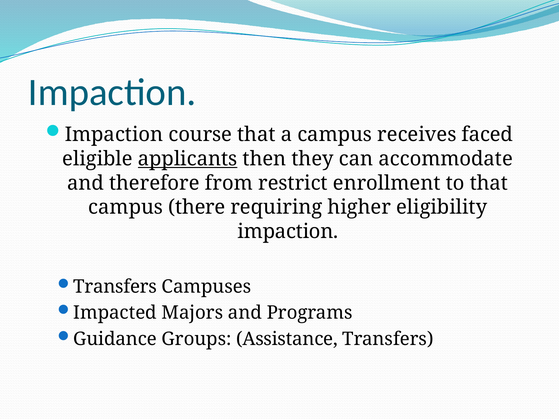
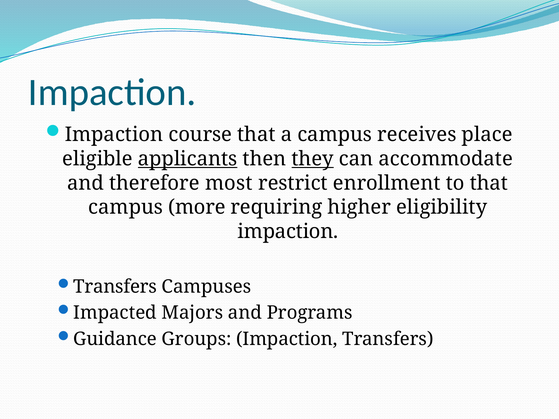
faced: faced -> place
they underline: none -> present
from: from -> most
there: there -> more
Groups Assistance: Assistance -> Impaction
